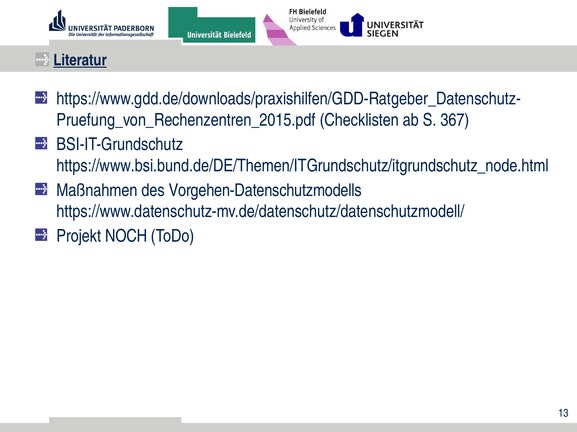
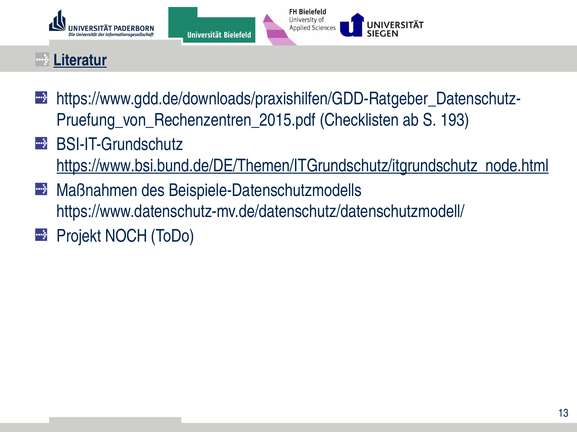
367: 367 -> 193
https://www.bsi.bund.de/DE/Themen/ITGrundschutz/itgrundschutz_node.html underline: none -> present
Vorgehen-Datenschutzmodells: Vorgehen-Datenschutzmodells -> Beispiele-Datenschutzmodells
